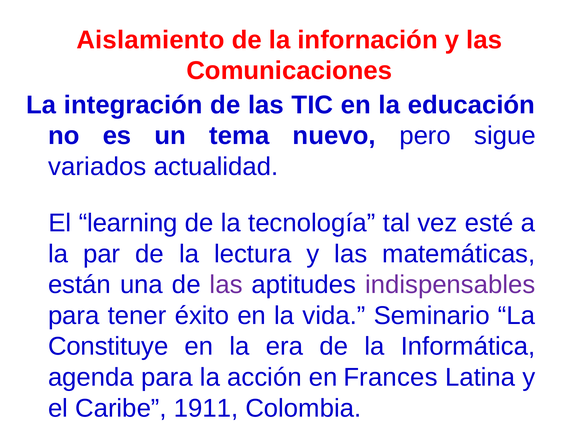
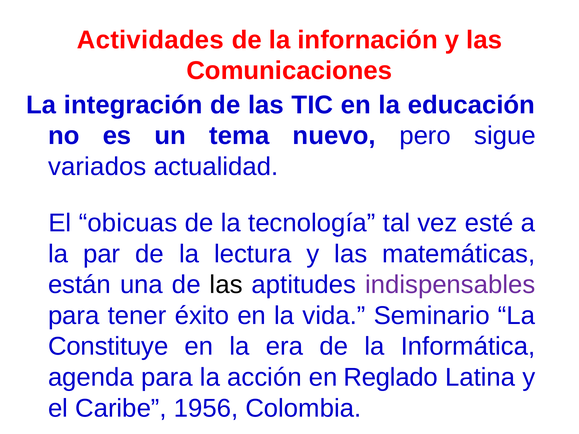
Aislamiento: Aislamiento -> Actividades
learning: learning -> obicuas
las at (226, 285) colour: purple -> black
Frances: Frances -> Reglado
1911: 1911 -> 1956
